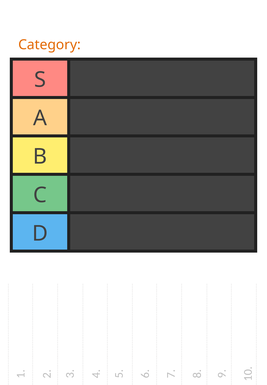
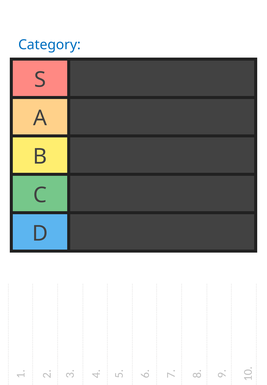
Category colour: orange -> blue
